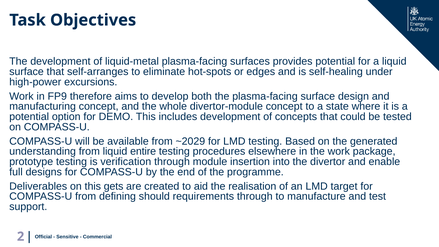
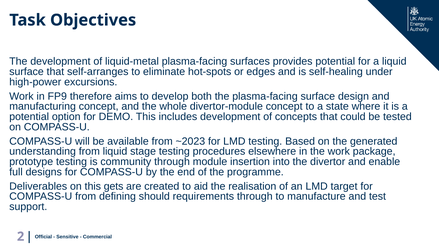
~2029: ~2029 -> ~2023
entire: entire -> stage
verification: verification -> community
